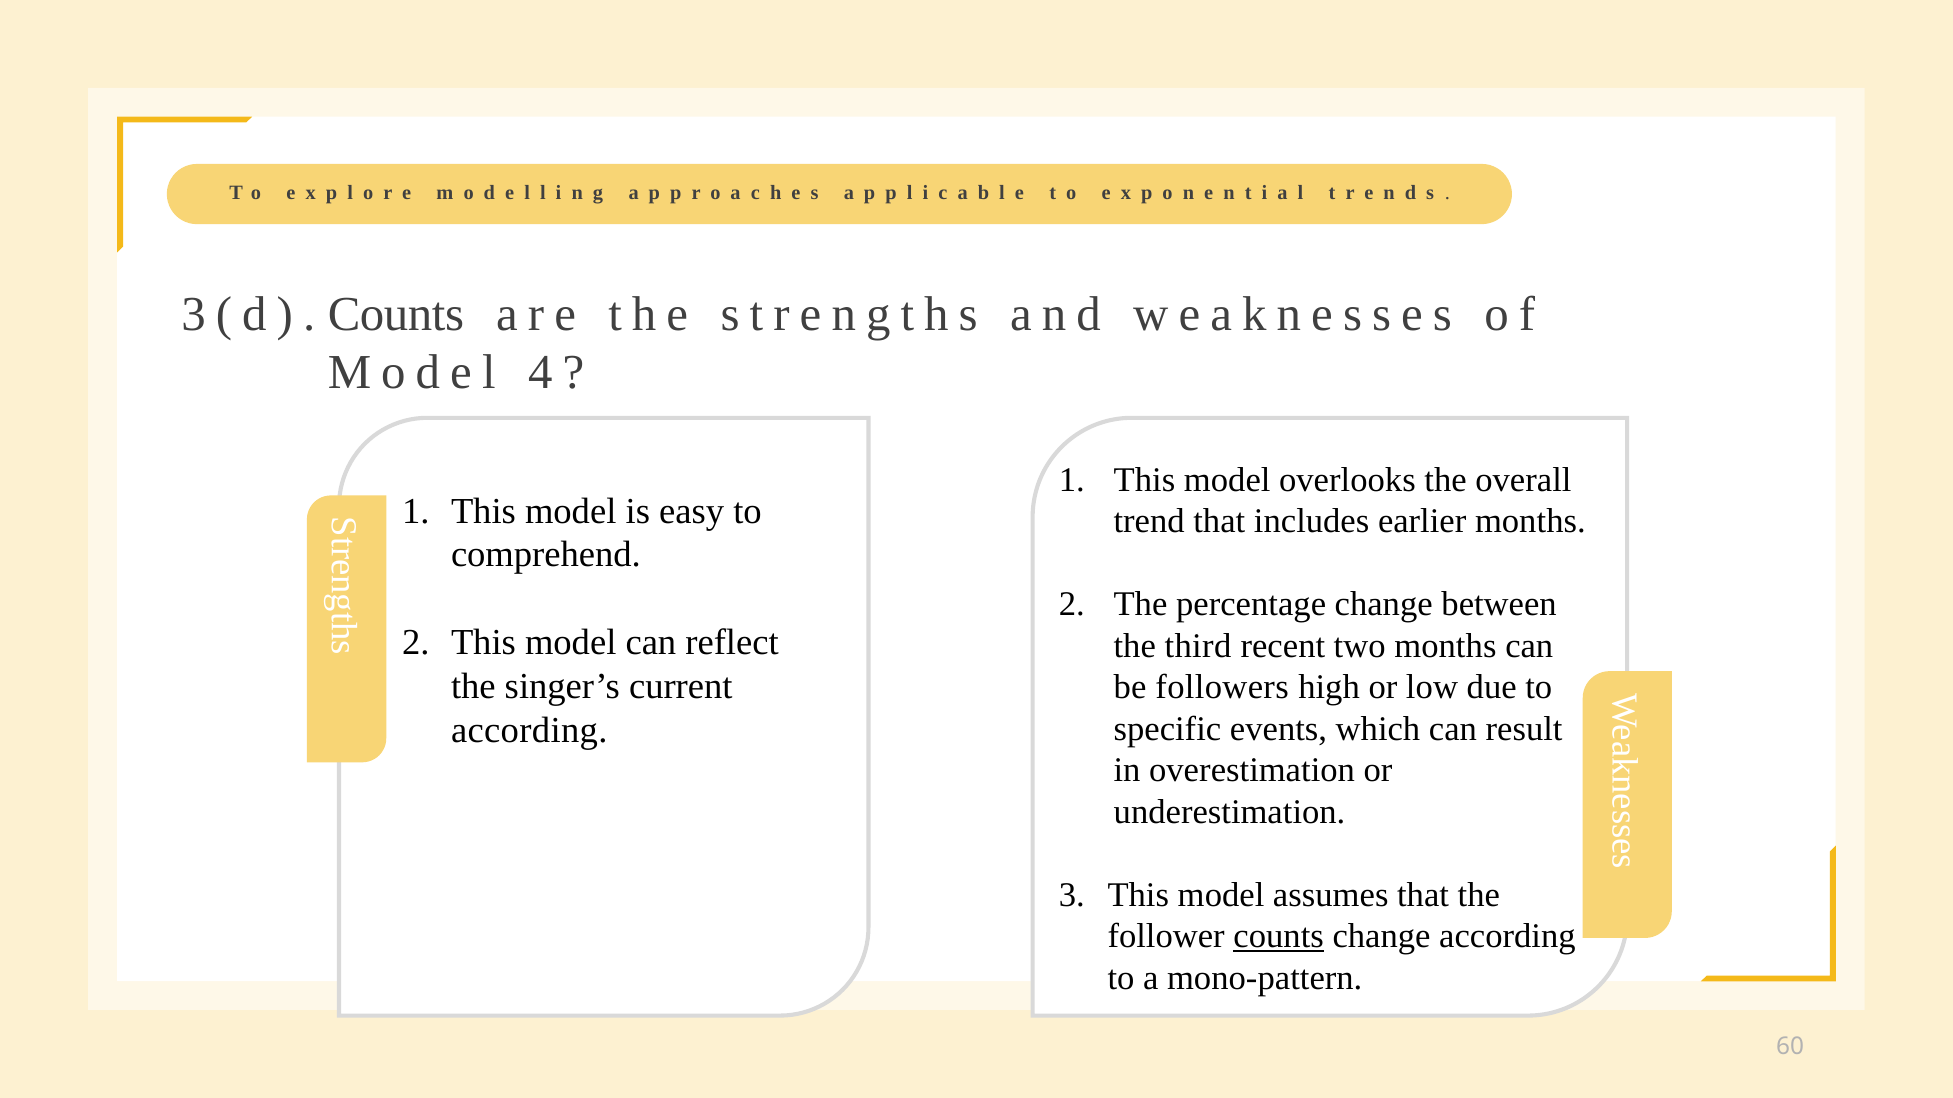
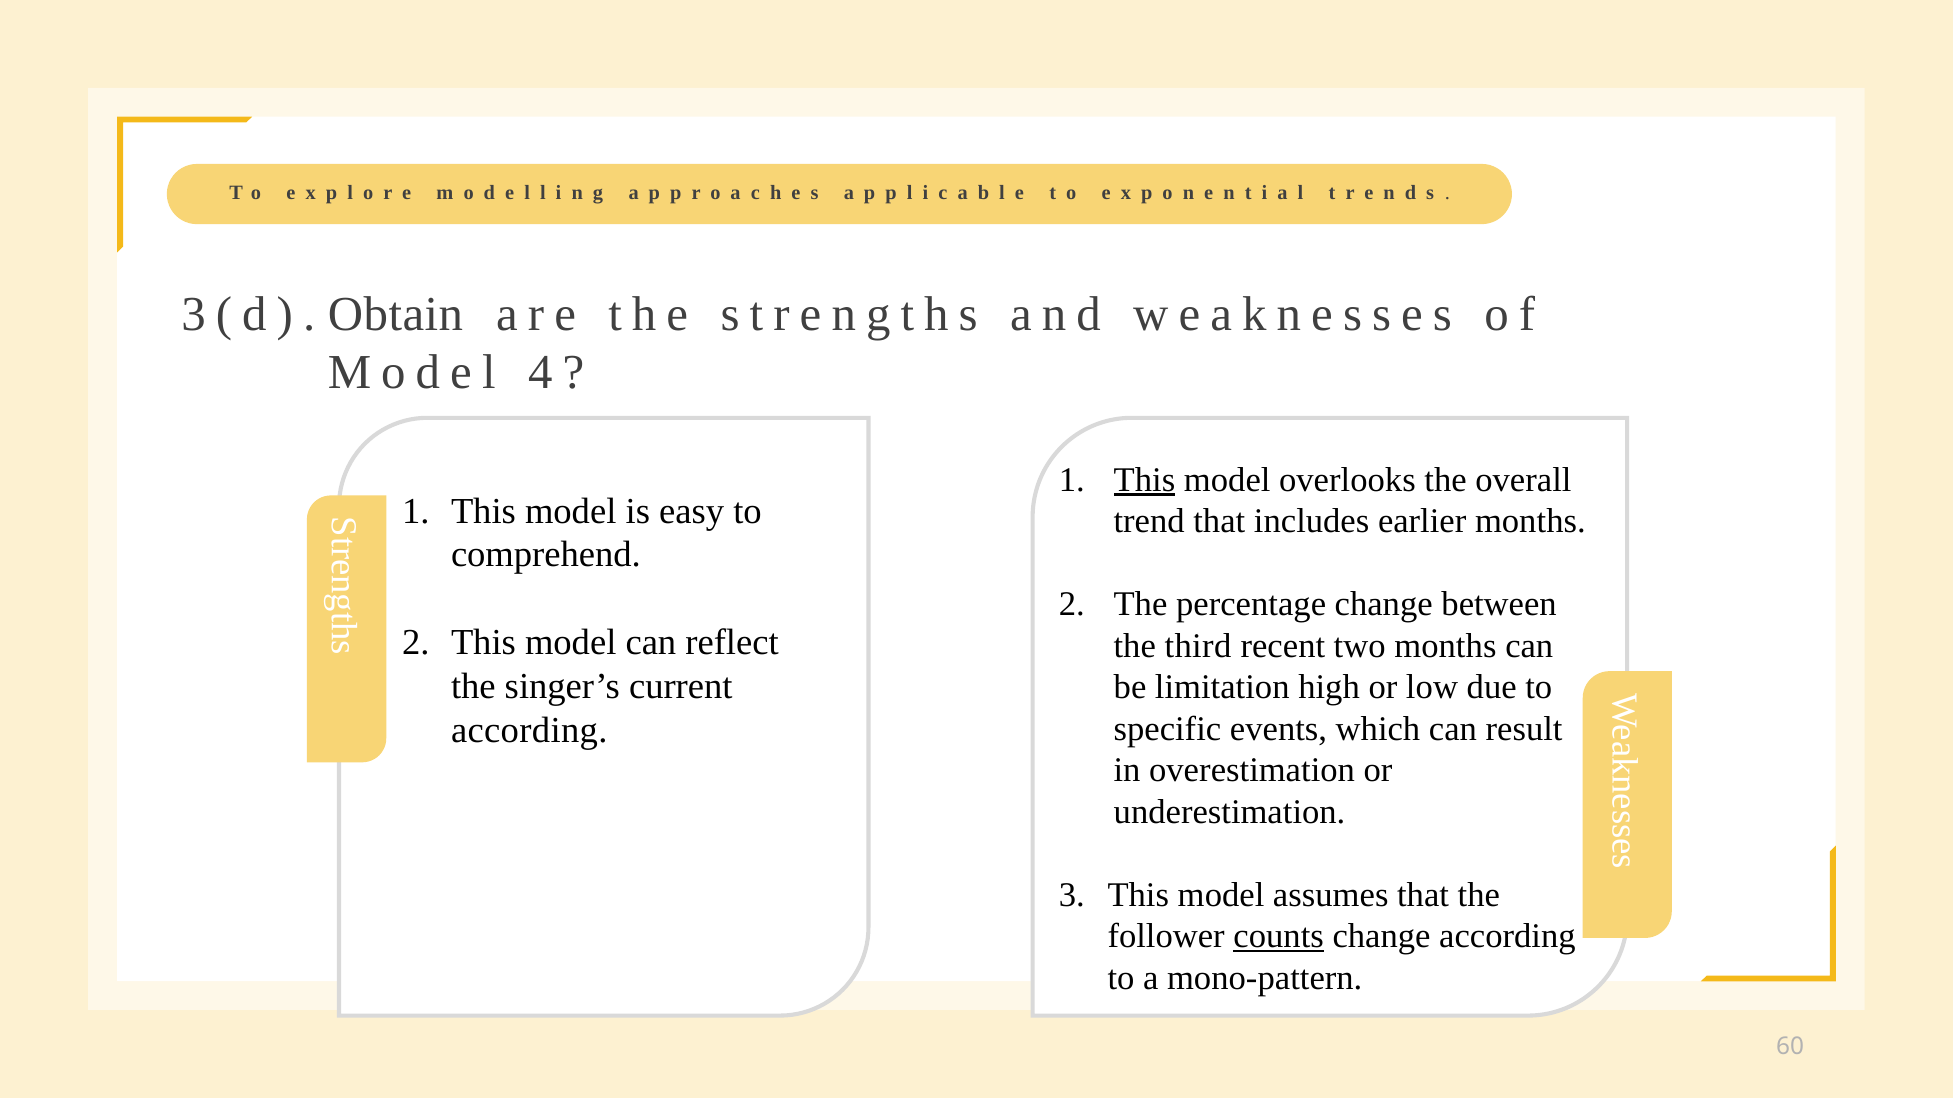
3(d Counts: Counts -> Obtain
This at (1144, 480) underline: none -> present
followers: followers -> limitation
